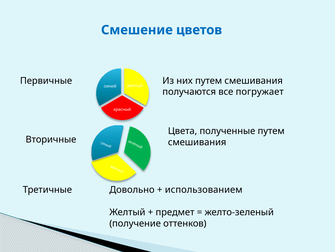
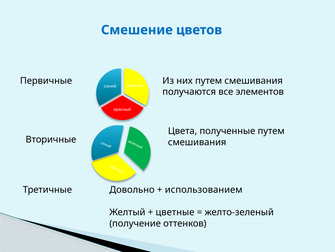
погружает: погружает -> элементов
предмет: предмет -> цветные
